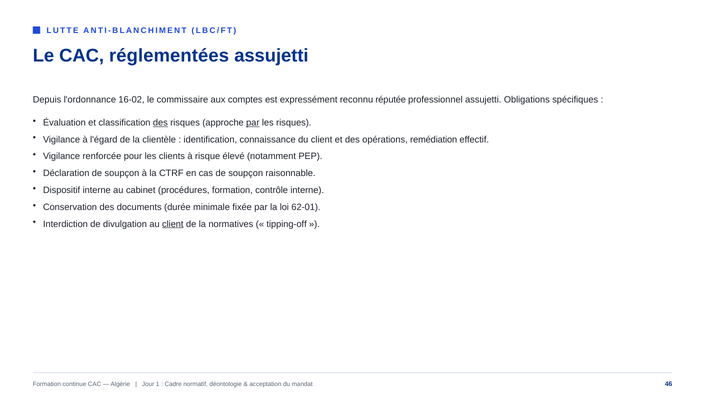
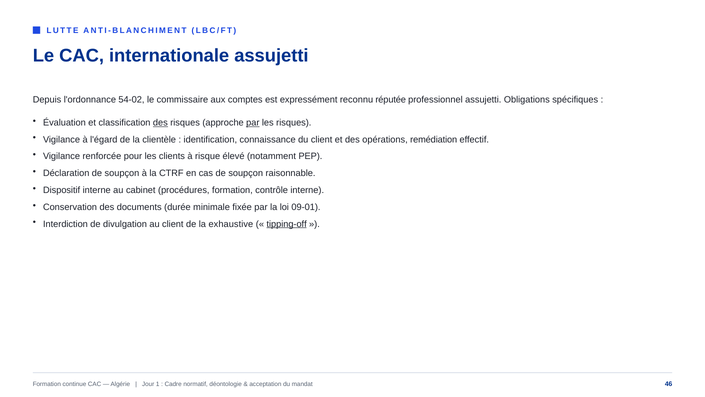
réglementées: réglementées -> internationale
16-02: 16-02 -> 54-02
62-01: 62-01 -> 09-01
client at (173, 224) underline: present -> none
normatives: normatives -> exhaustive
tipping-off underline: none -> present
